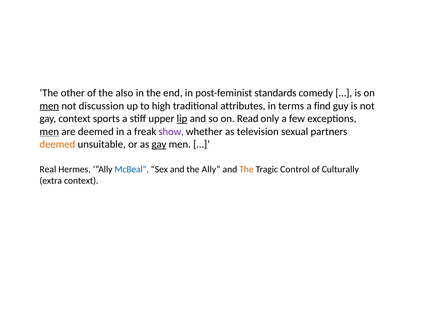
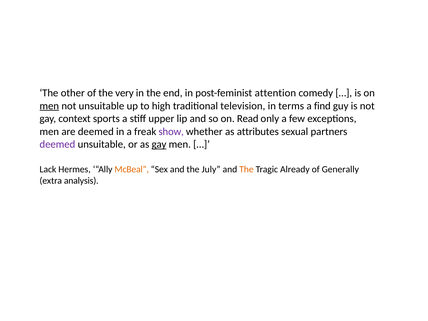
also: also -> very
standards: standards -> attention
not discussion: discussion -> unsuitable
attributes: attributes -> television
lip underline: present -> none
men at (49, 132) underline: present -> none
television: television -> attributes
deemed at (57, 144) colour: orange -> purple
Real: Real -> Lack
McBeal colour: blue -> orange
the Ally: Ally -> July
Control: Control -> Already
Culturally: Culturally -> Generally
extra context: context -> analysis
